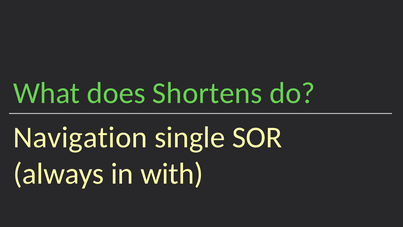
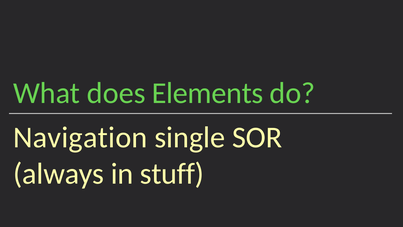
Shortens: Shortens -> Elements
with: with -> stuff
